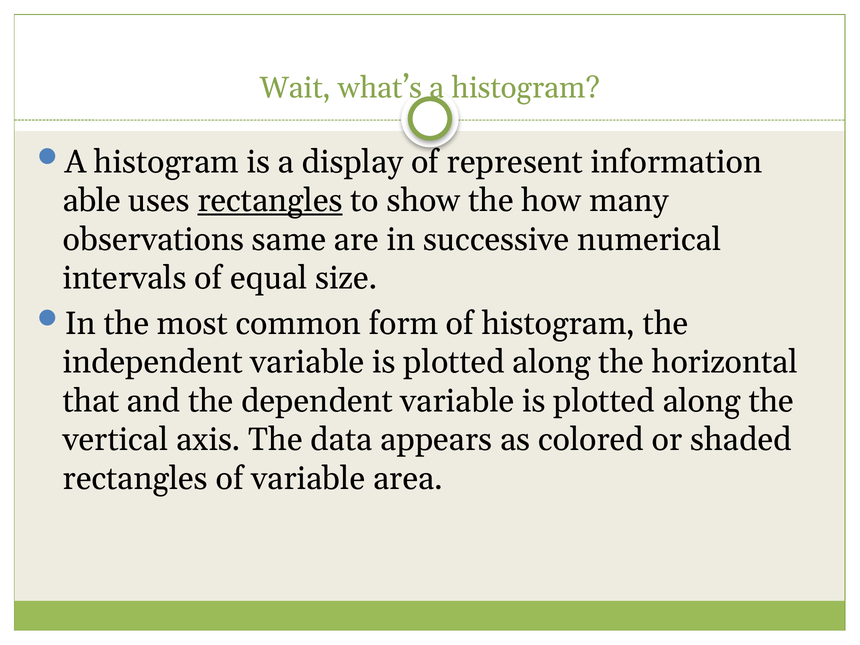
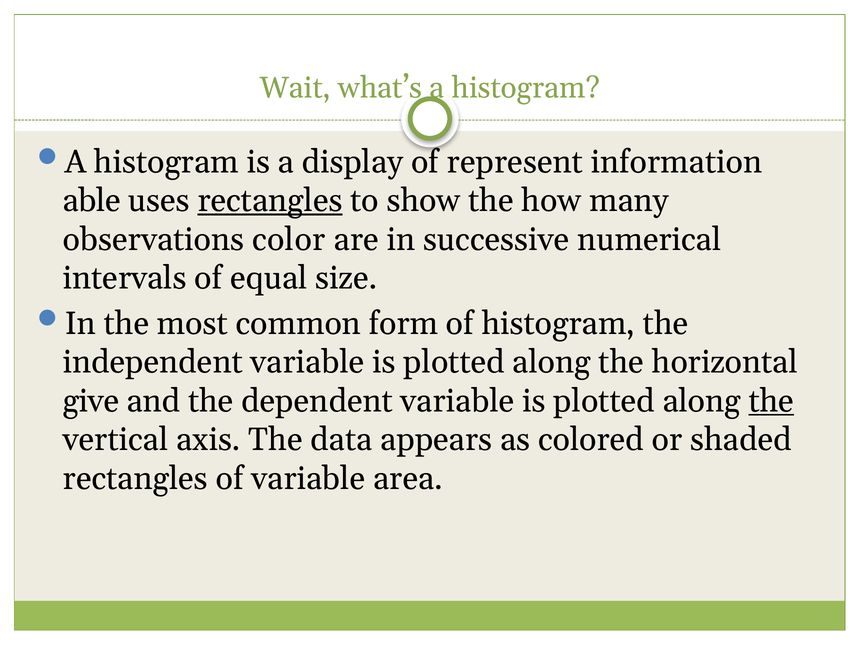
same: same -> color
that: that -> give
the at (771, 401) underline: none -> present
